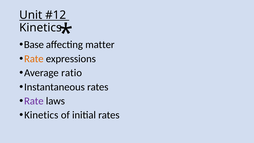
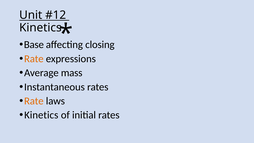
matter: matter -> closing
ratio: ratio -> mass
Rate at (34, 101) colour: purple -> orange
